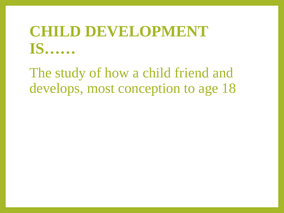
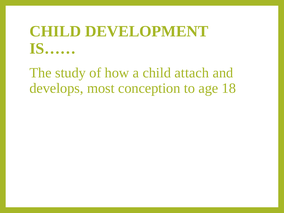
friend: friend -> attach
